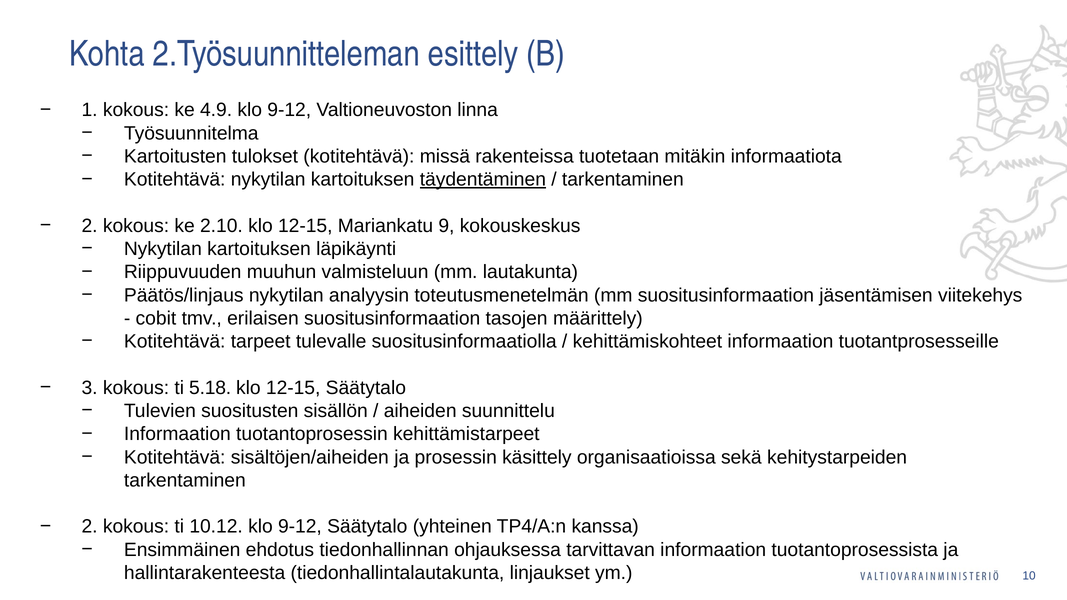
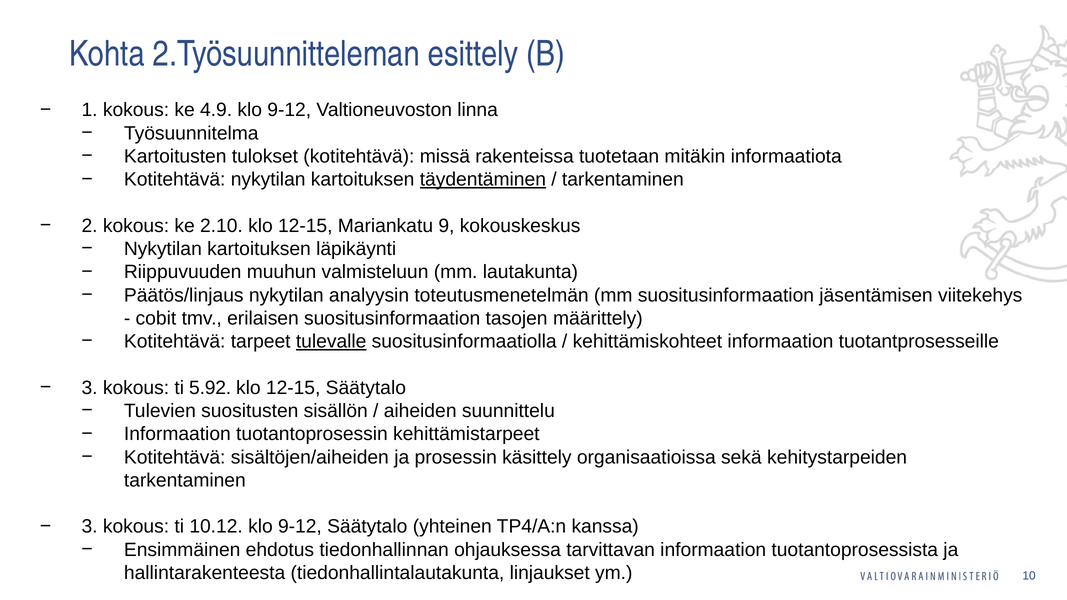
tulevalle underline: none -> present
5.18: 5.18 -> 5.92
2 at (90, 527): 2 -> 3
